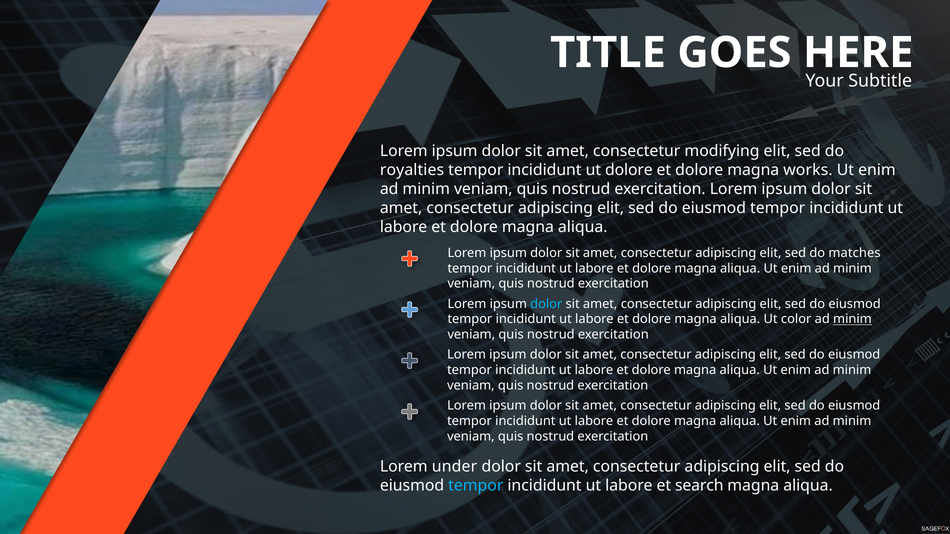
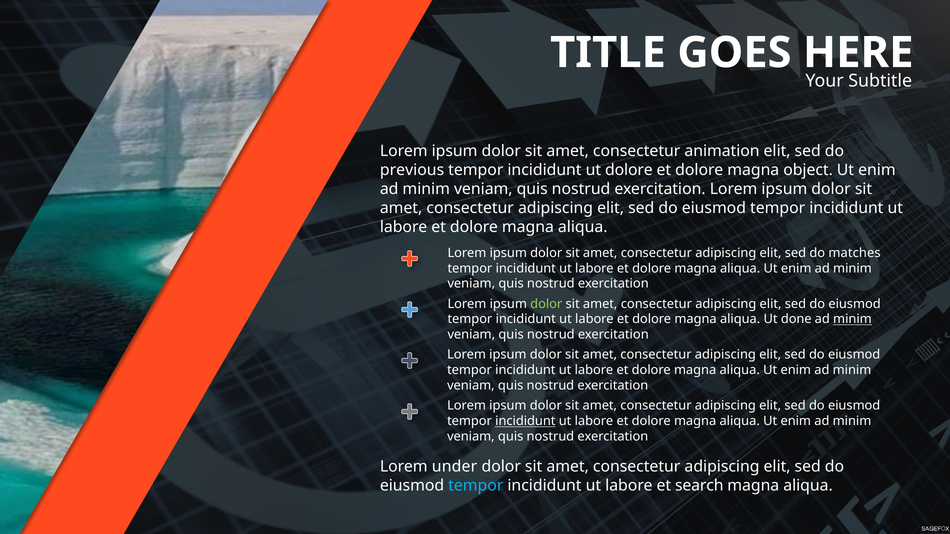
modifying: modifying -> animation
royalties: royalties -> previous
works: works -> object
dolor at (546, 304) colour: light blue -> light green
color: color -> done
incididunt at (525, 421) underline: none -> present
